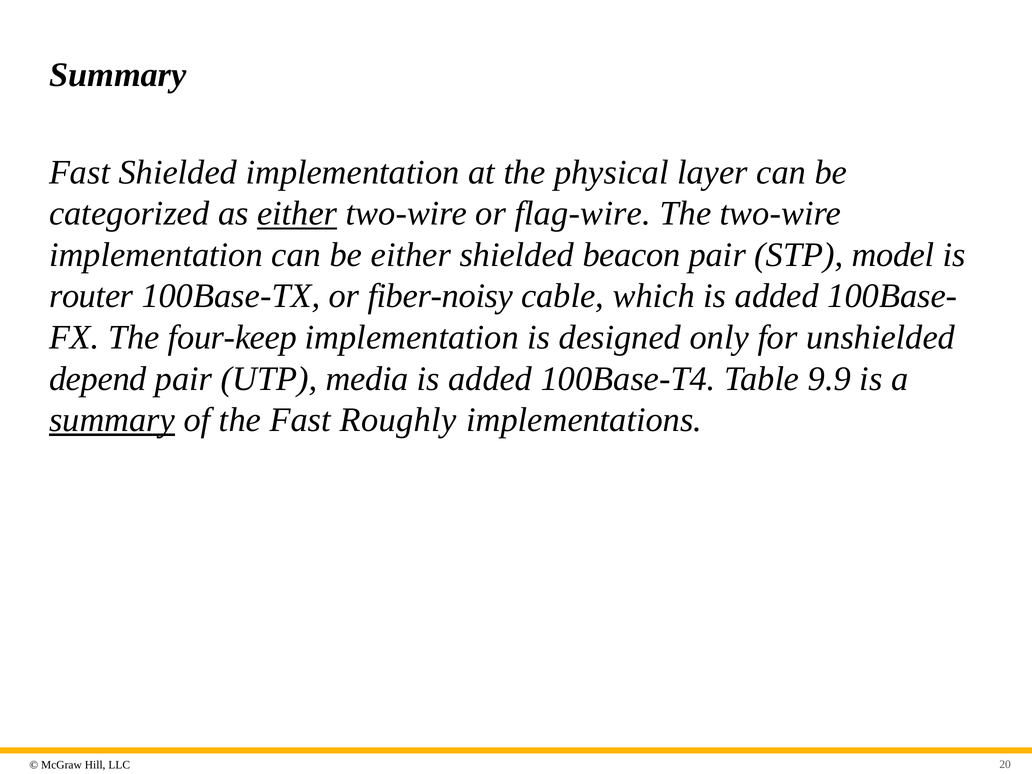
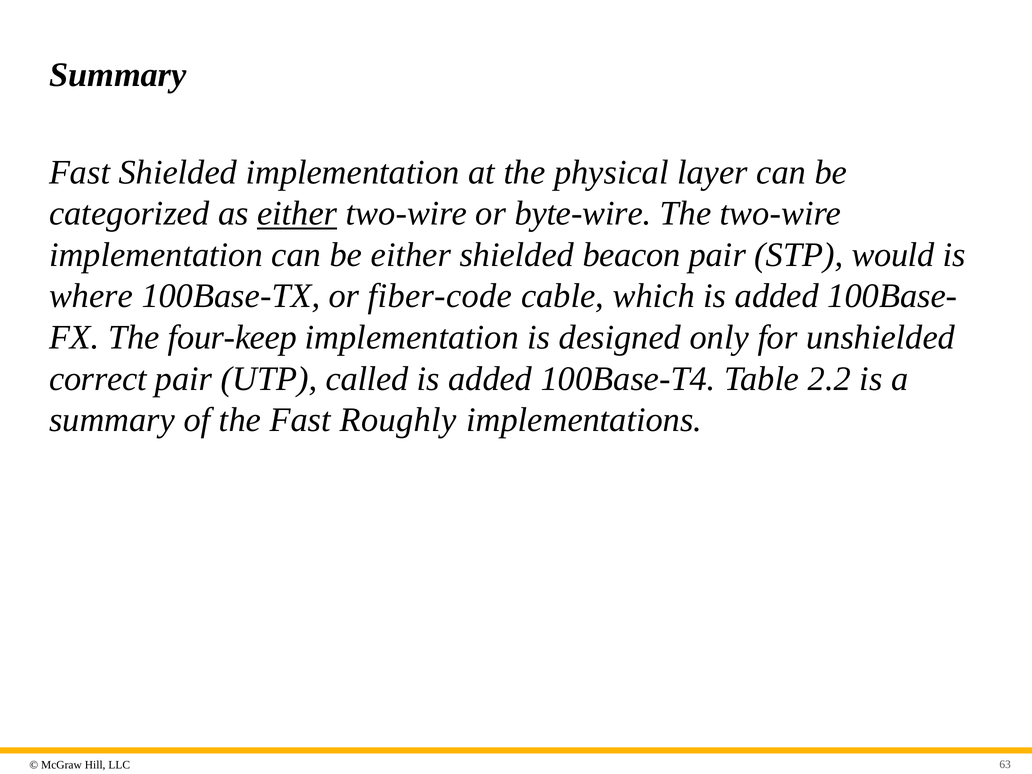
flag-wire: flag-wire -> byte-wire
model: model -> would
router: router -> where
fiber-noisy: fiber-noisy -> fiber-code
depend: depend -> correct
media: media -> called
9.9: 9.9 -> 2.2
summary at (112, 420) underline: present -> none
20: 20 -> 63
